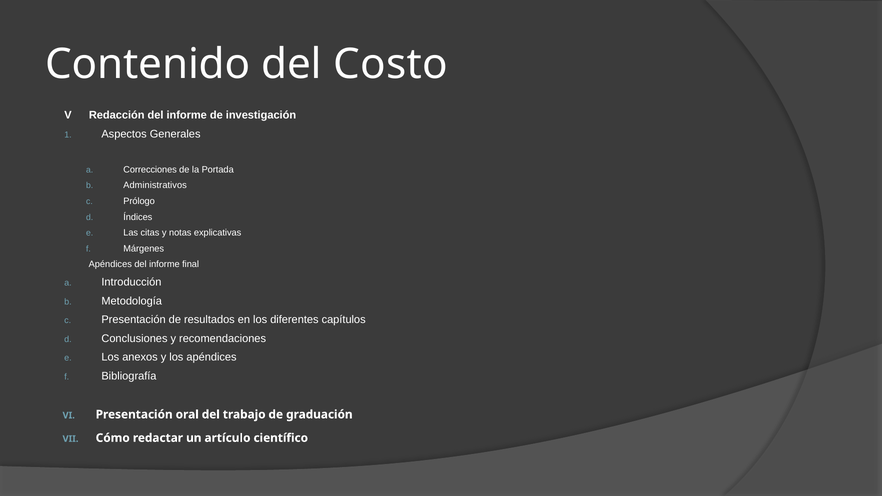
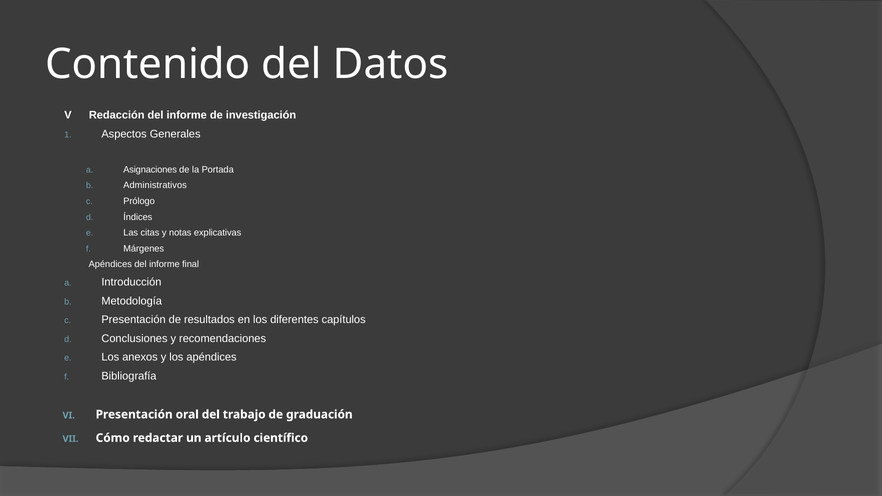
Costo: Costo -> Datos
Correcciones: Correcciones -> Asignaciones
